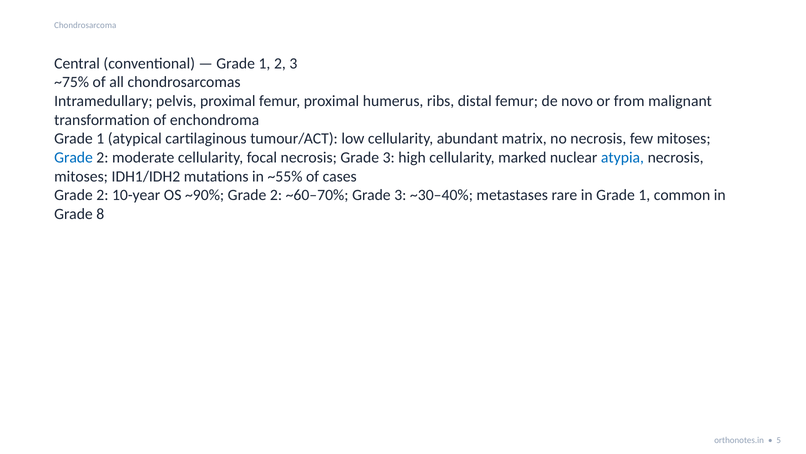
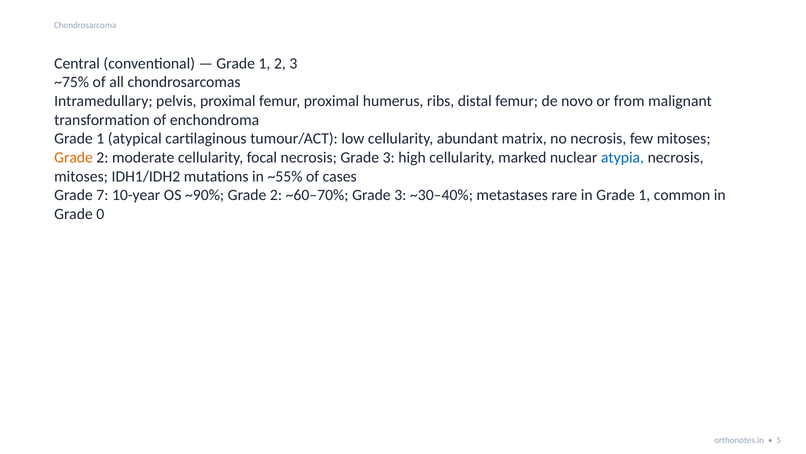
Grade at (73, 157) colour: blue -> orange
2 at (102, 195): 2 -> 7
8: 8 -> 0
